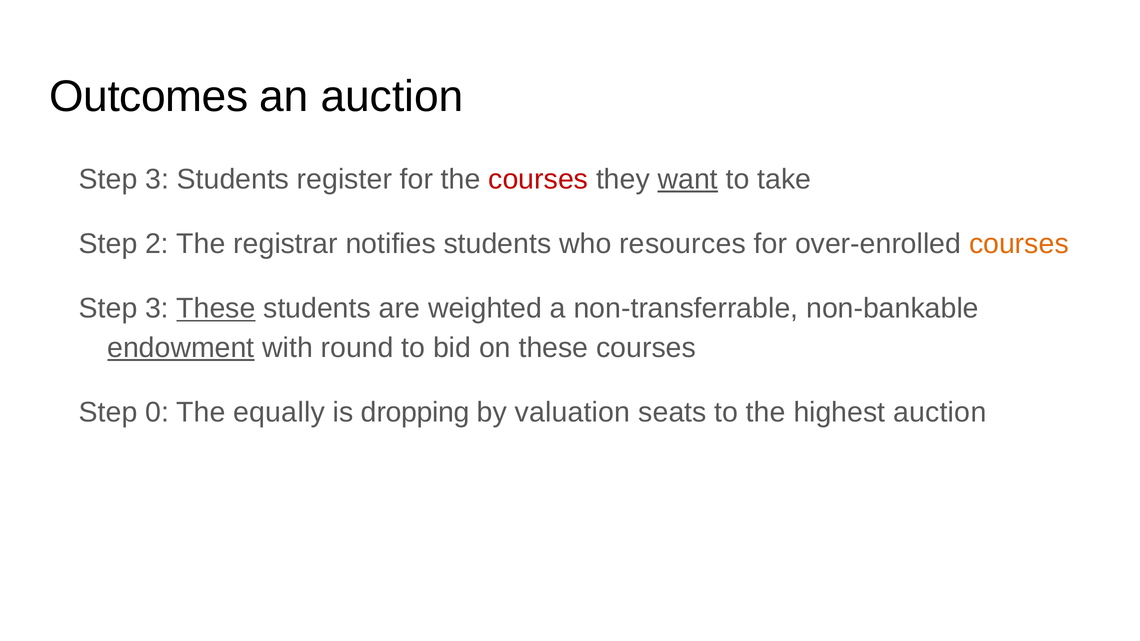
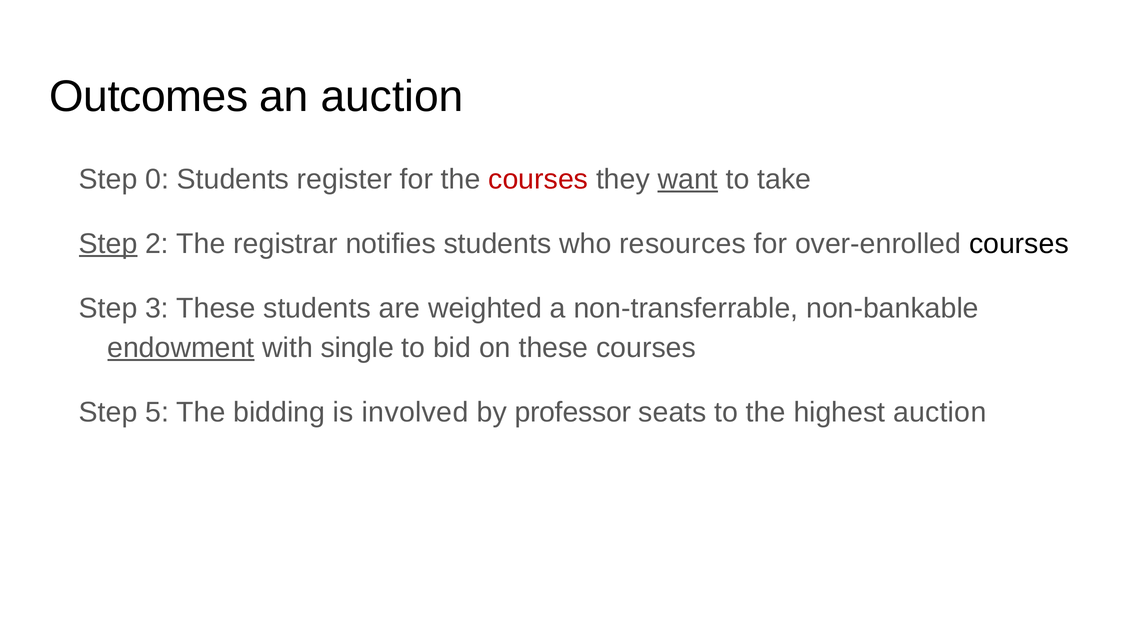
3 at (157, 179): 3 -> 0
Step at (108, 244) underline: none -> present
courses at (1019, 244) colour: orange -> black
These at (216, 309) underline: present -> none
round: round -> single
0: 0 -> 5
equally: equally -> bidding
dropping: dropping -> involved
valuation: valuation -> professor
